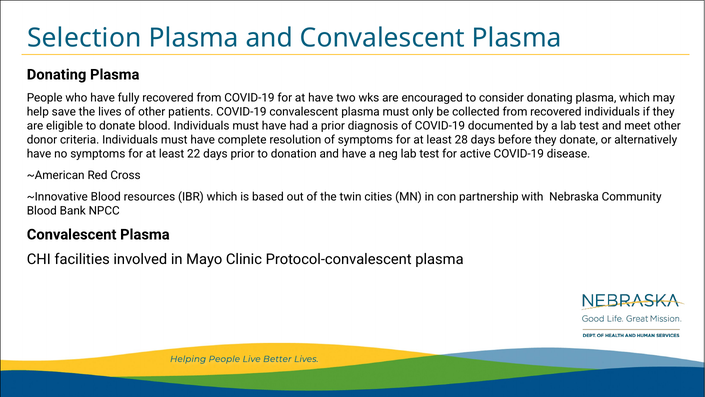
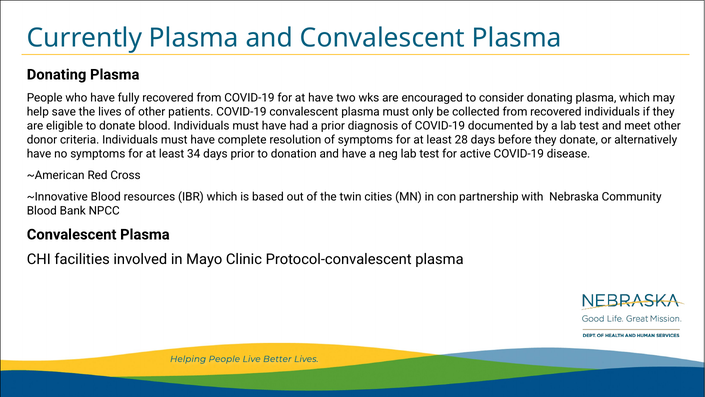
Selection: Selection -> Currently
22: 22 -> 34
